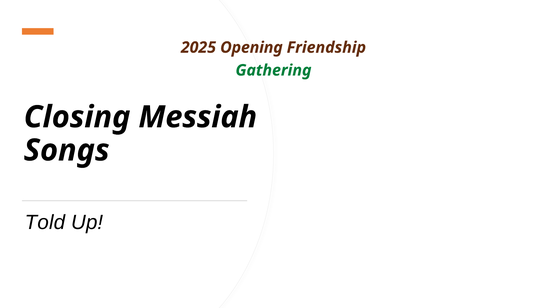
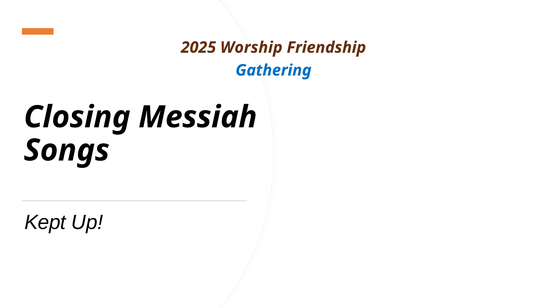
Opening: Opening -> Worship
Gathering colour: green -> blue
Told: Told -> Kept
